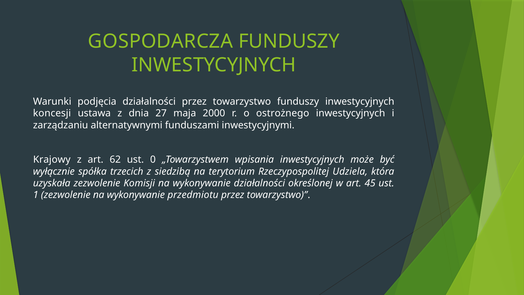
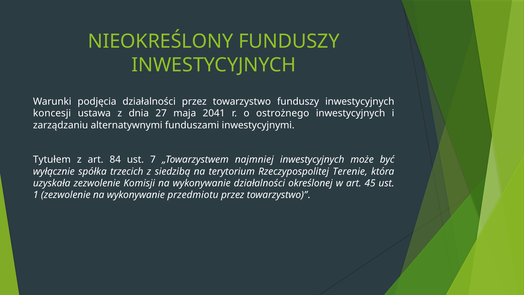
GOSPODARCZA: GOSPODARCZA -> NIEOKREŚLONY
2000: 2000 -> 2041
Krajowy: Krajowy -> Tytułem
62: 62 -> 84
0: 0 -> 7
wpisania: wpisania -> najmniej
Udziela: Udziela -> Terenie
